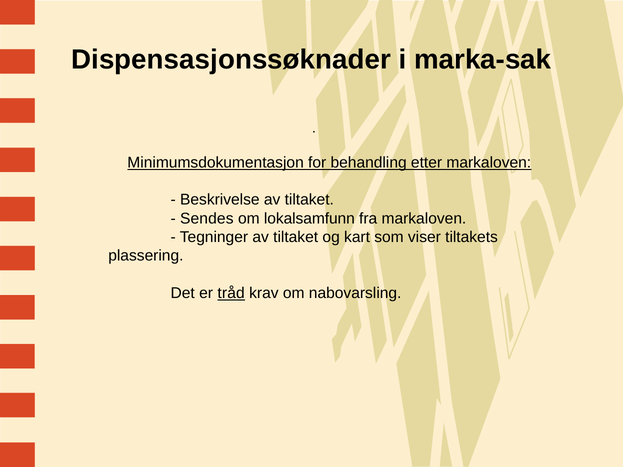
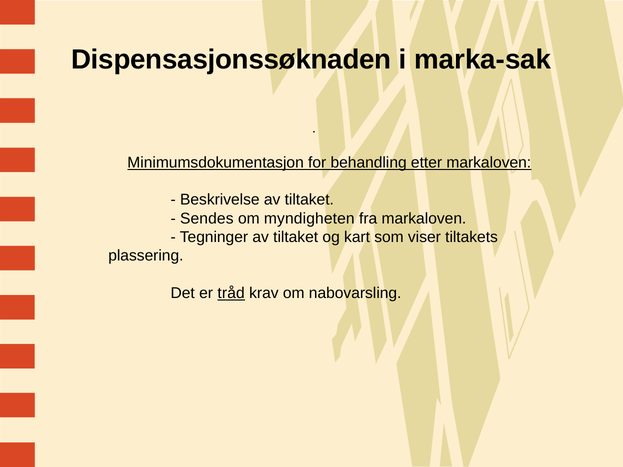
Dispensasjonssøknader: Dispensasjonssøknader -> Dispensasjonssøknaden
lokalsamfunn: lokalsamfunn -> myndigheten
